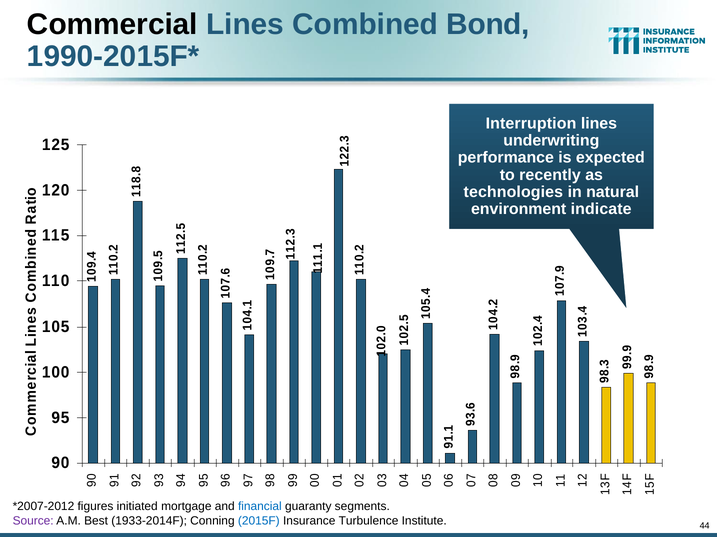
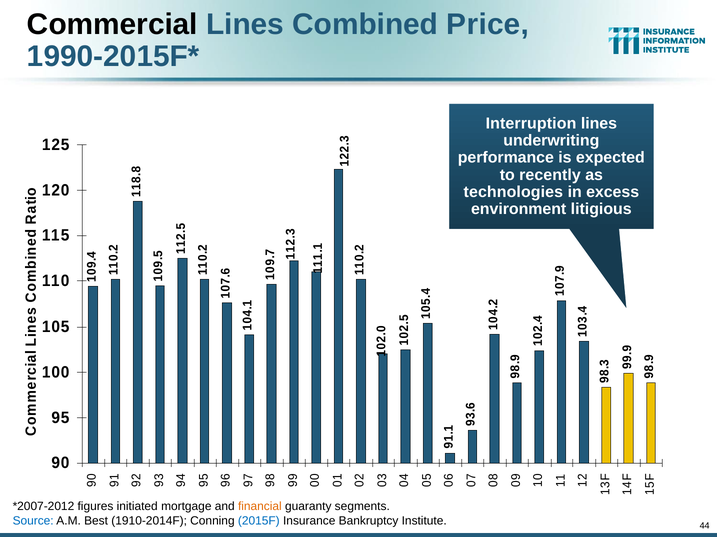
Bond: Bond -> Price
natural: natural -> excess
indicate: indicate -> litigious
financial colour: blue -> orange
Source colour: purple -> blue
1933-2014F: 1933-2014F -> 1910-2014F
Turbulence: Turbulence -> Bankruptcy
